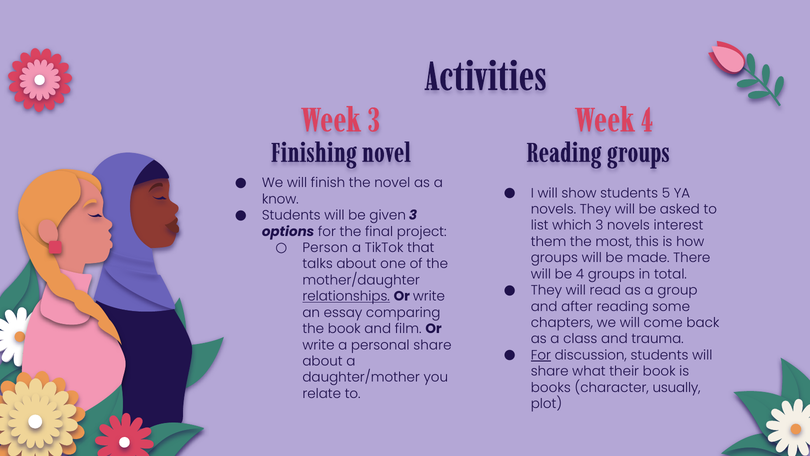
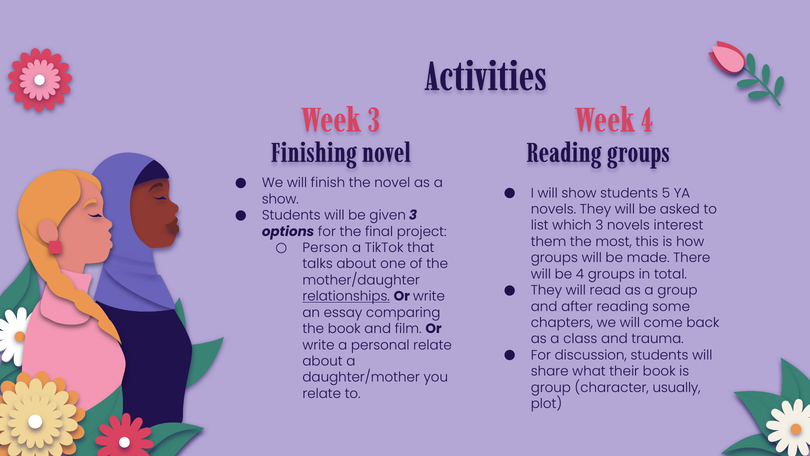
know at (280, 199): know -> show
personal share: share -> relate
For at (541, 355) underline: present -> none
books at (551, 387): books -> group
